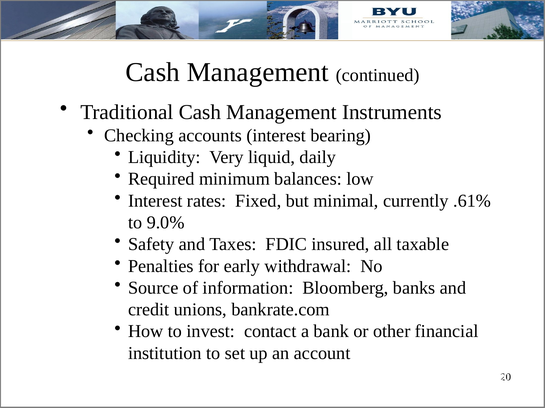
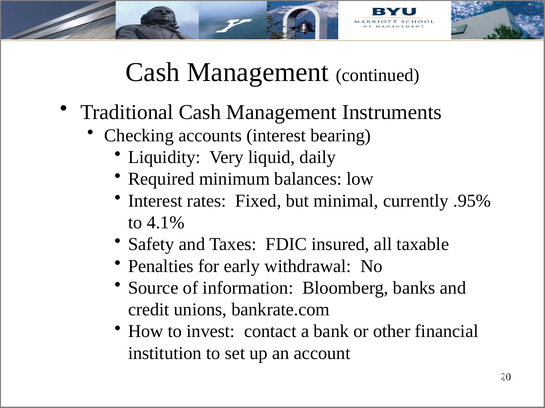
.61%: .61% -> .95%
9.0%: 9.0% -> 4.1%
